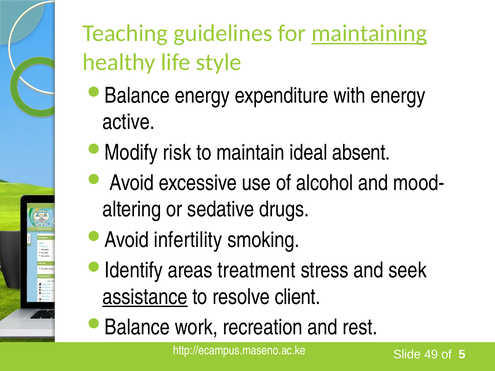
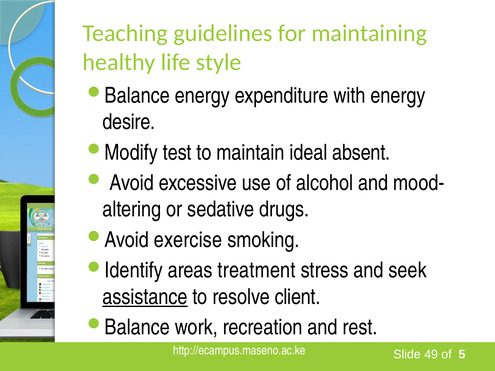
maintaining underline: present -> none
active: active -> desire
risk: risk -> test
infertility: infertility -> exercise
